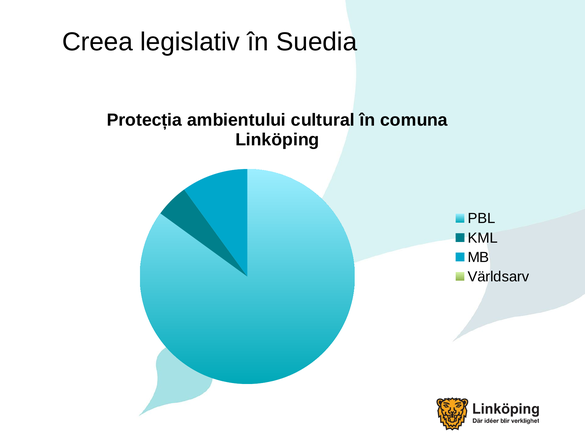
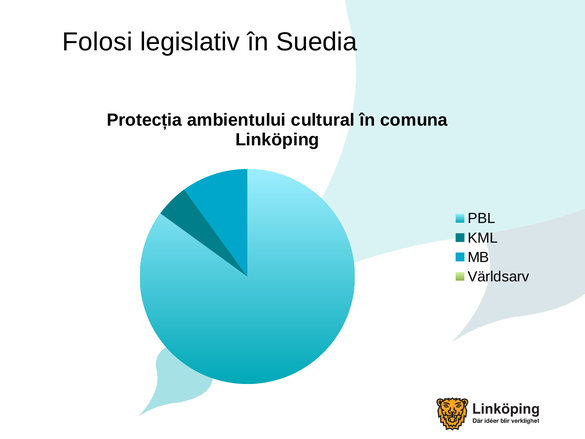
Creea: Creea -> Folosi
